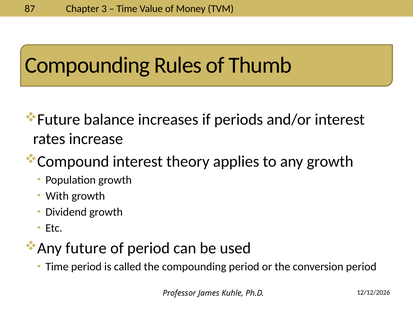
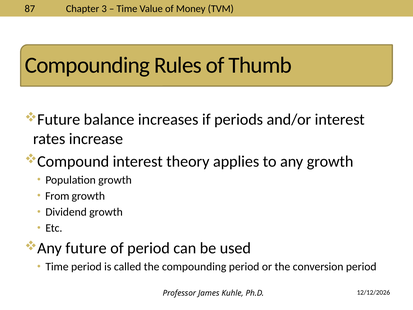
With: With -> From
